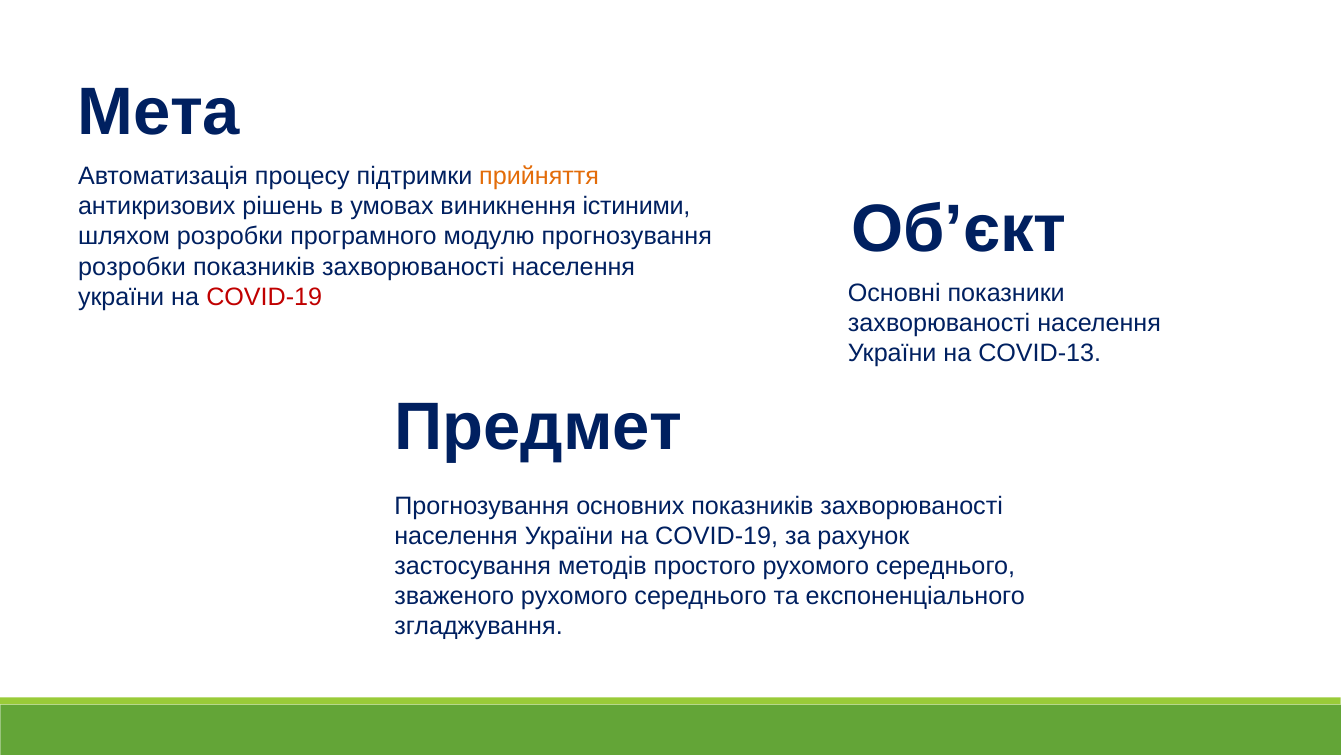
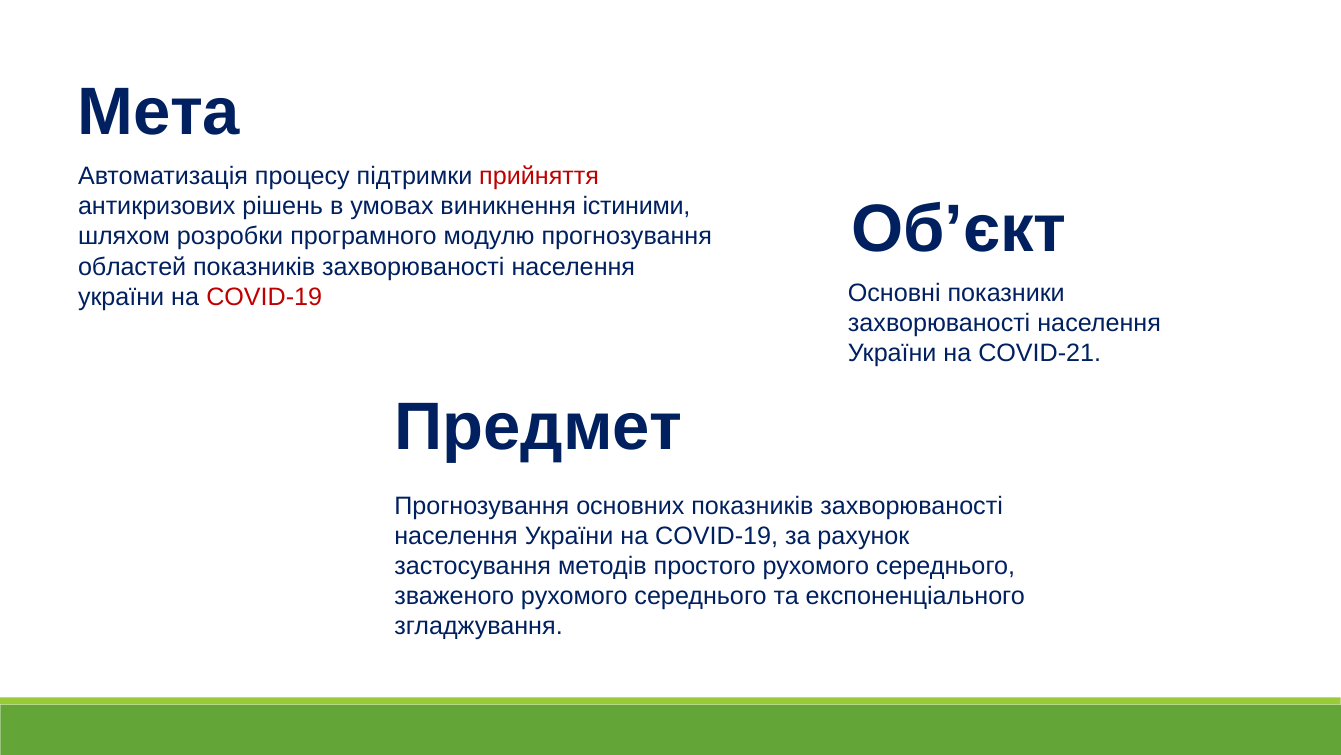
прийняття colour: orange -> red
розробки at (132, 267): розробки -> областей
COVID-13: COVID-13 -> COVID-21
